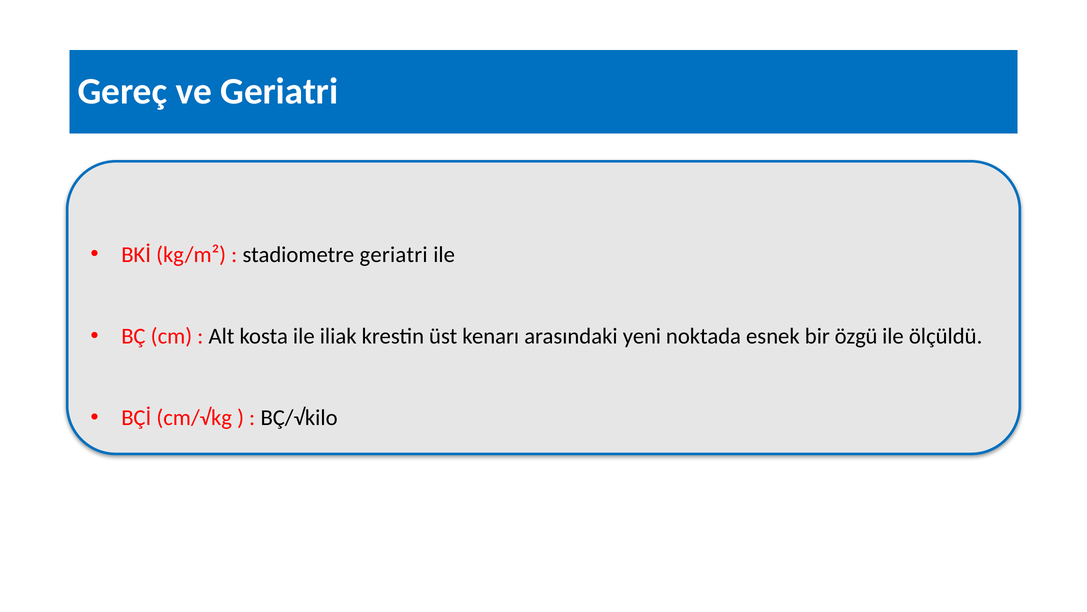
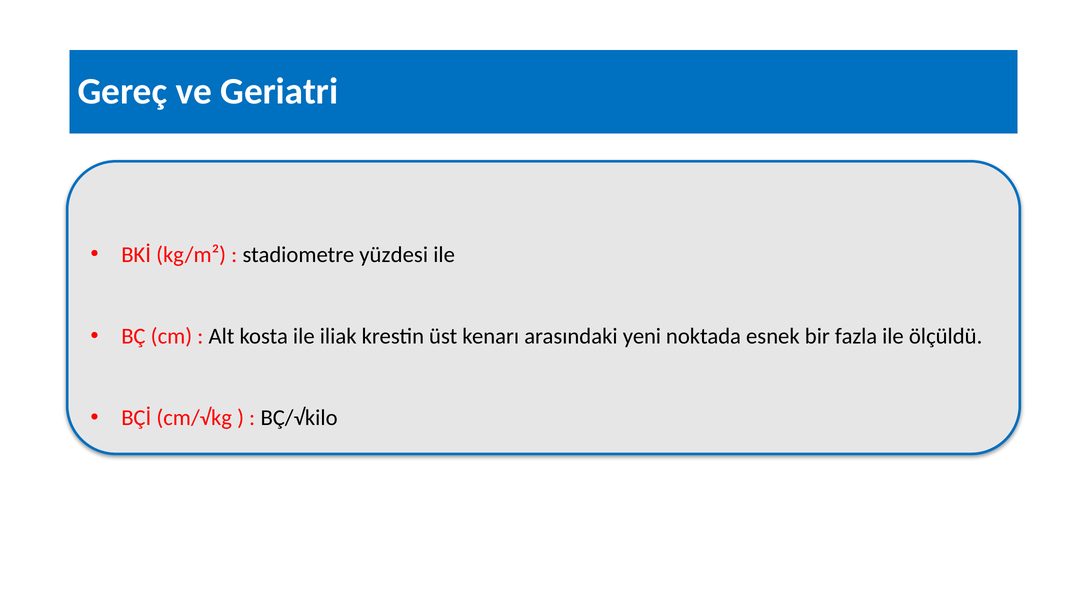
stadiometre geriatri: geriatri -> yüzdesi
özgü: özgü -> fazla
